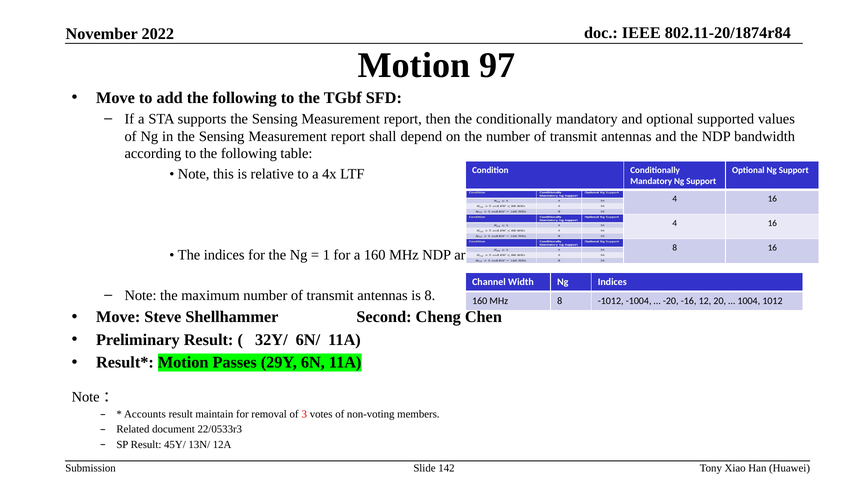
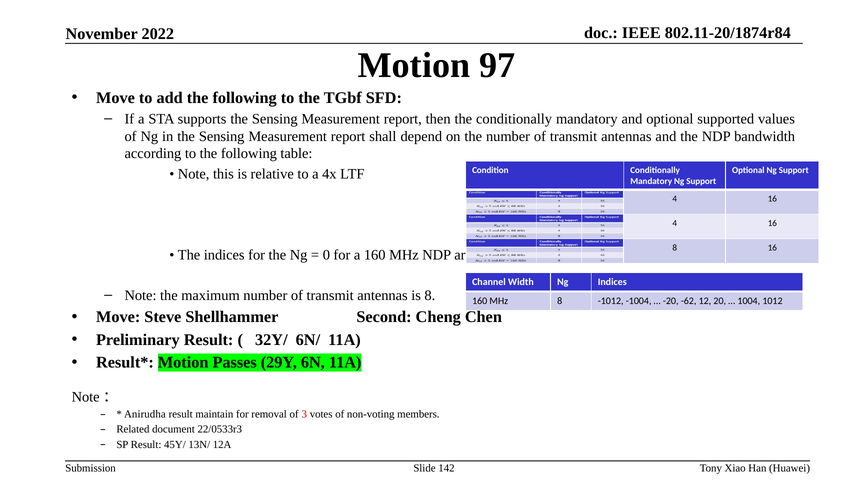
1: 1 -> 0
-16: -16 -> -62
Accounts: Accounts -> Anirudha
